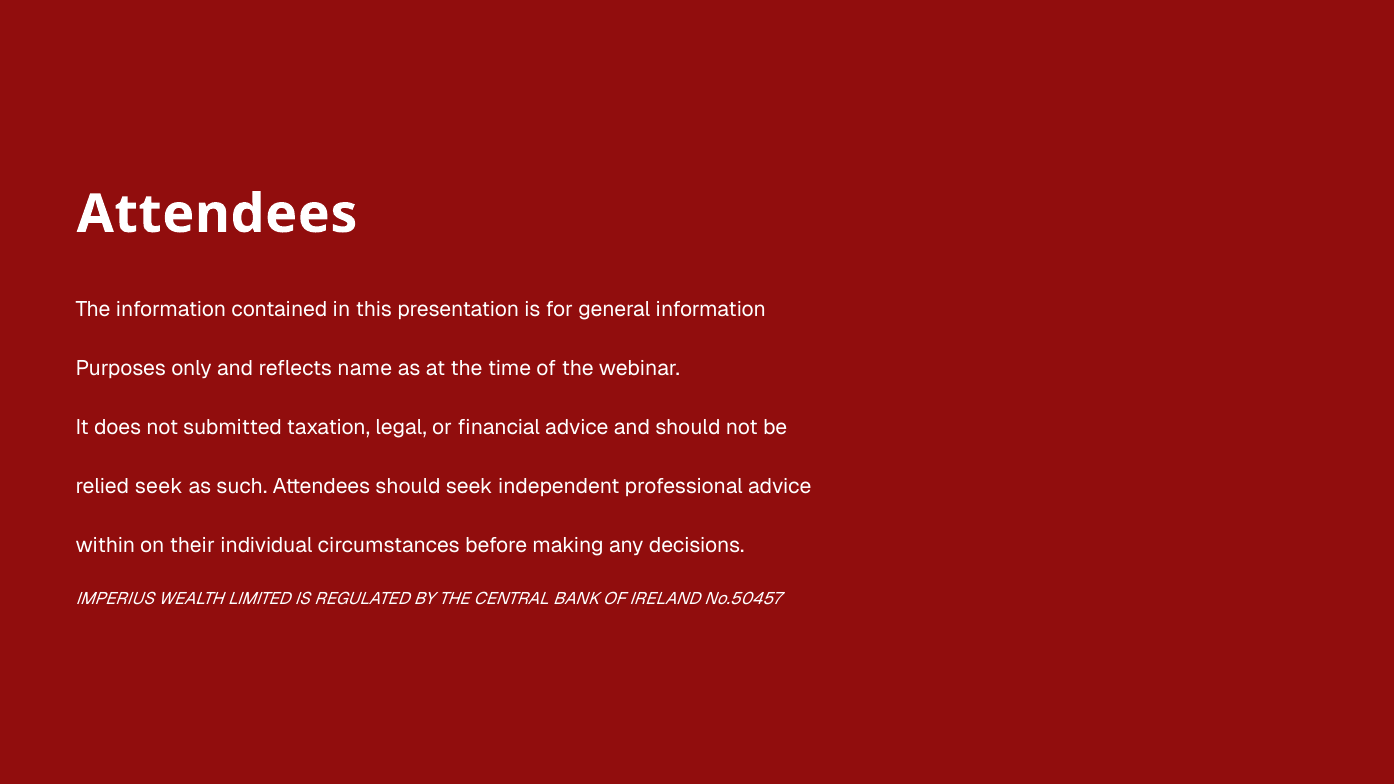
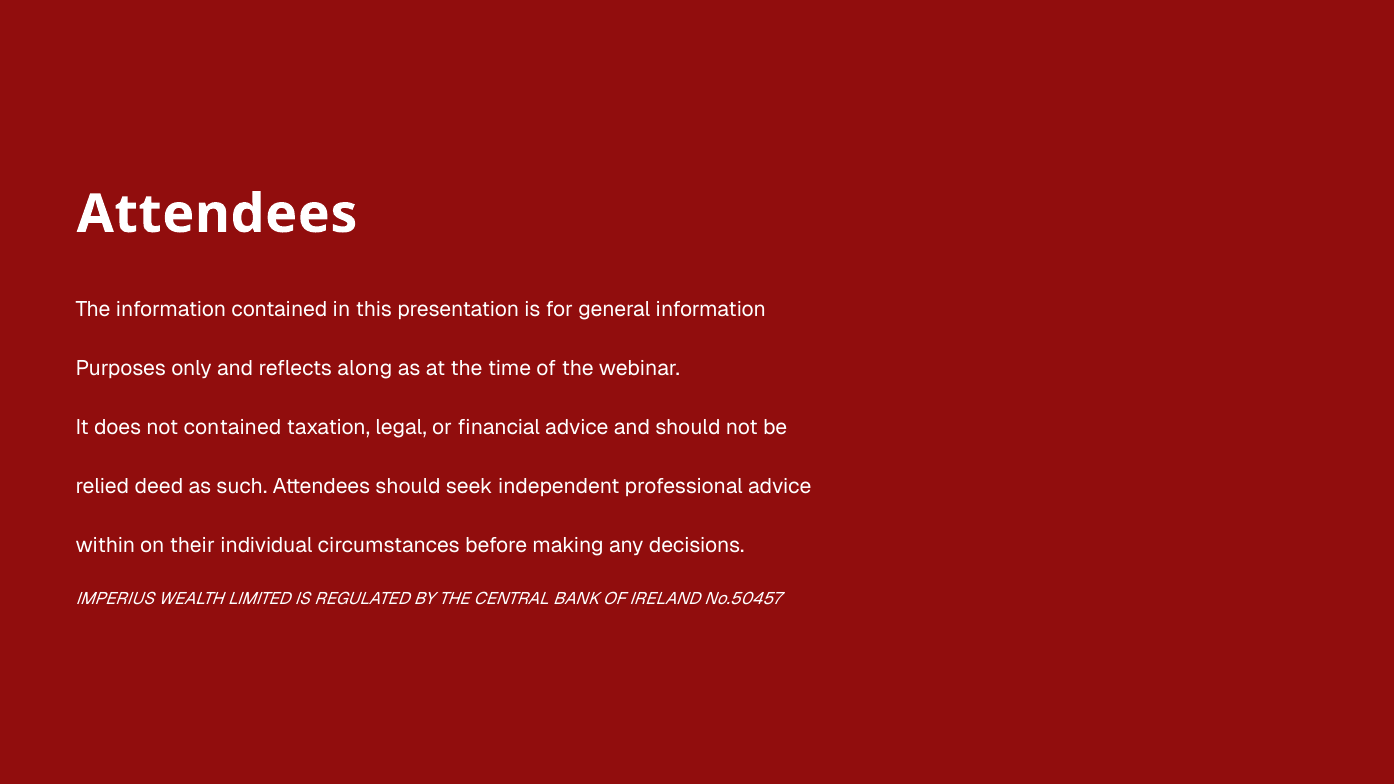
name: name -> along
not submitted: submitted -> contained
relied seek: seek -> deed
